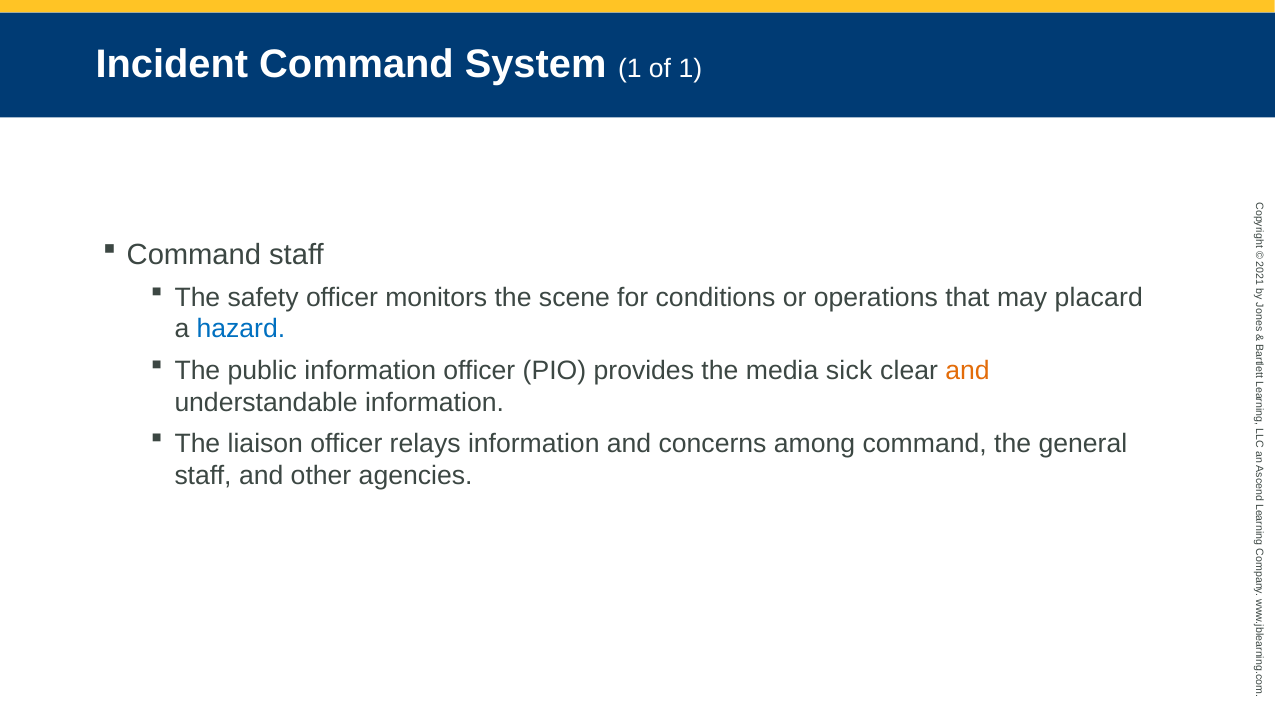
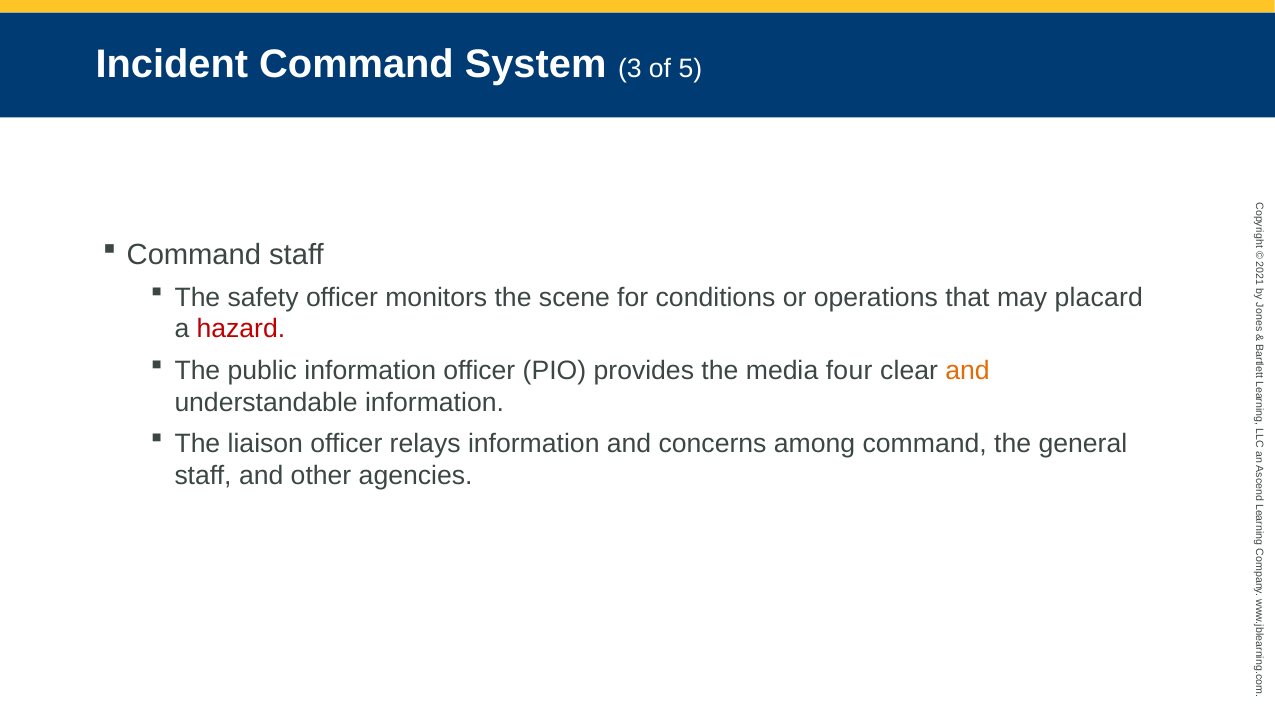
System 1: 1 -> 3
of 1: 1 -> 5
hazard colour: blue -> red
sick: sick -> four
